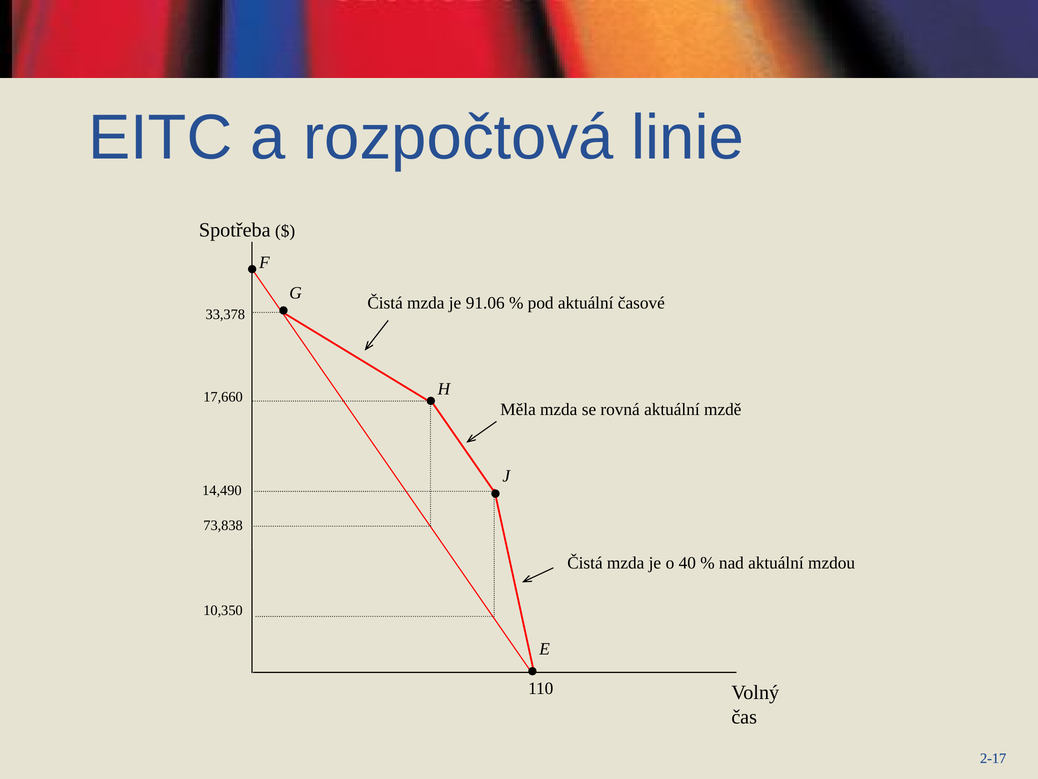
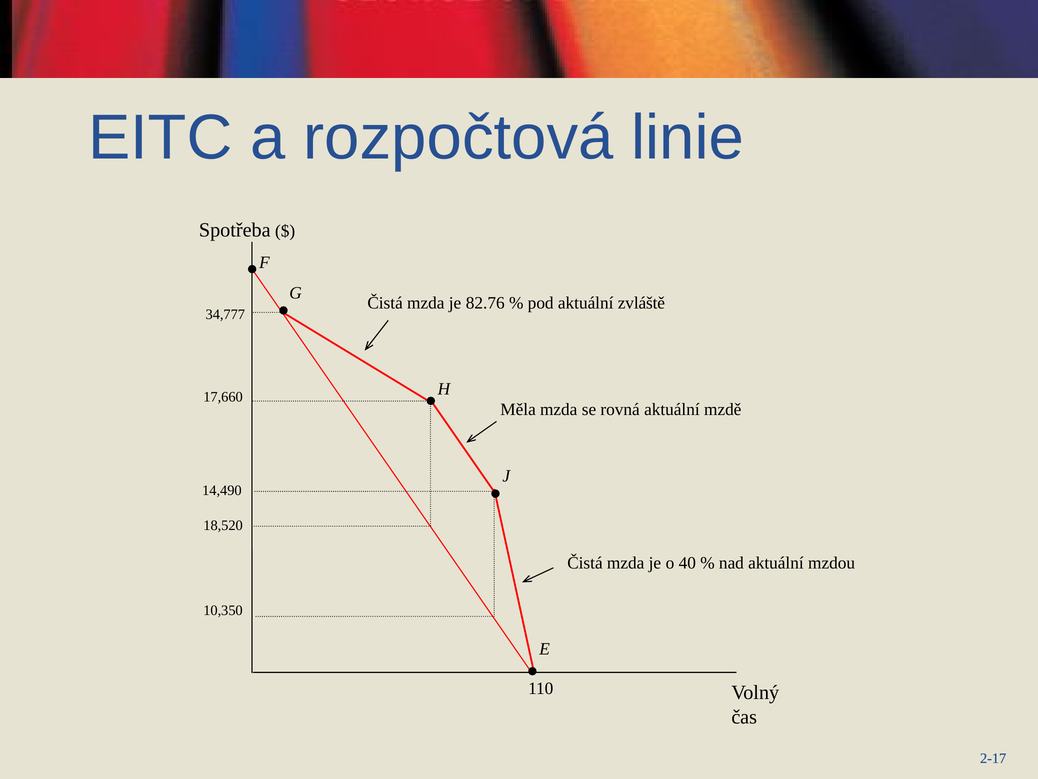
91.06: 91.06 -> 82.76
časové: časové -> zvláště
33,378: 33,378 -> 34,777
73,838: 73,838 -> 18,520
